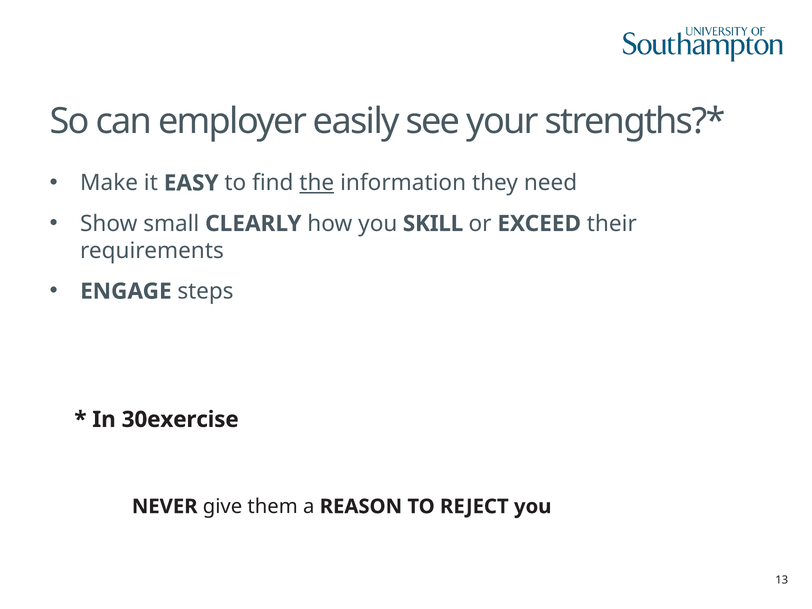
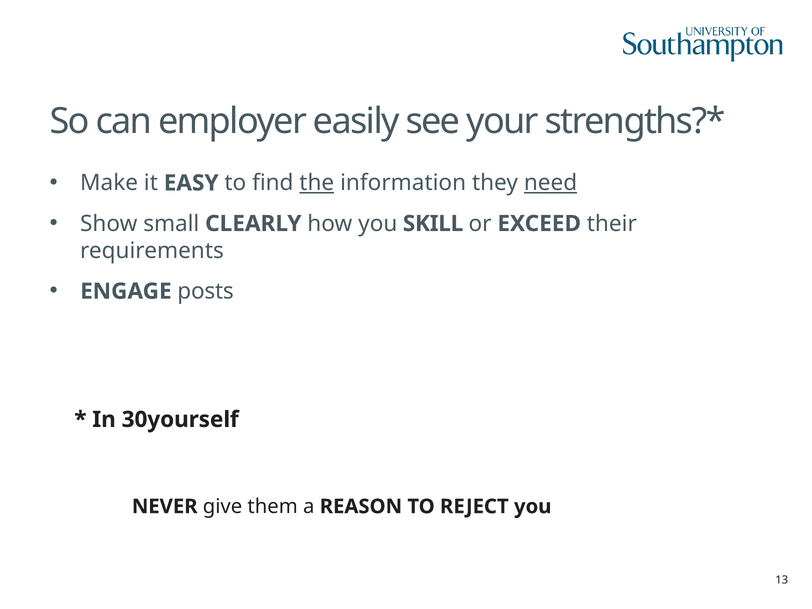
need underline: none -> present
steps: steps -> posts
30exercise: 30exercise -> 30yourself
